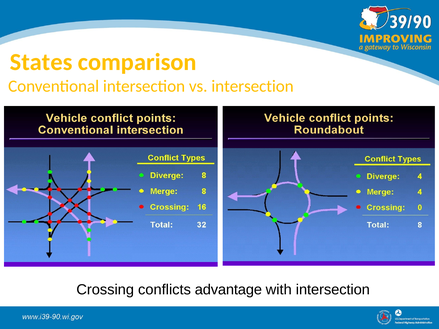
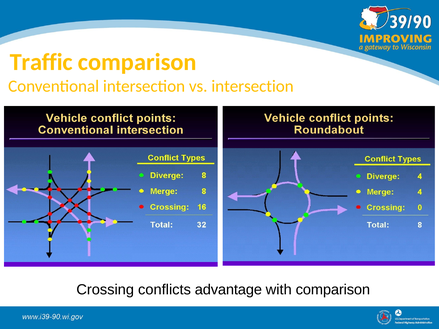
States: States -> Traffic
with intersection: intersection -> comparison
